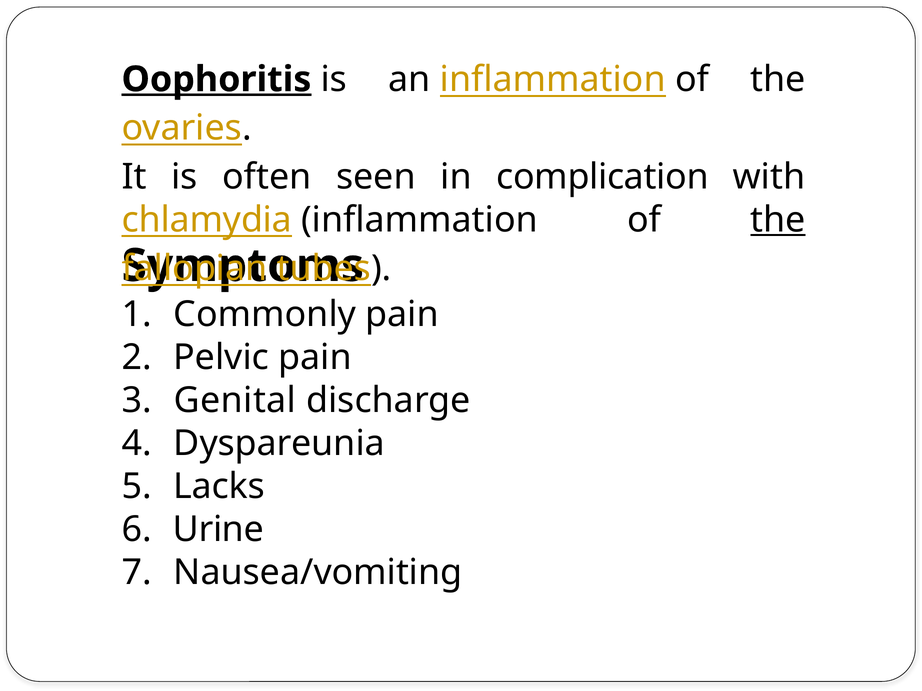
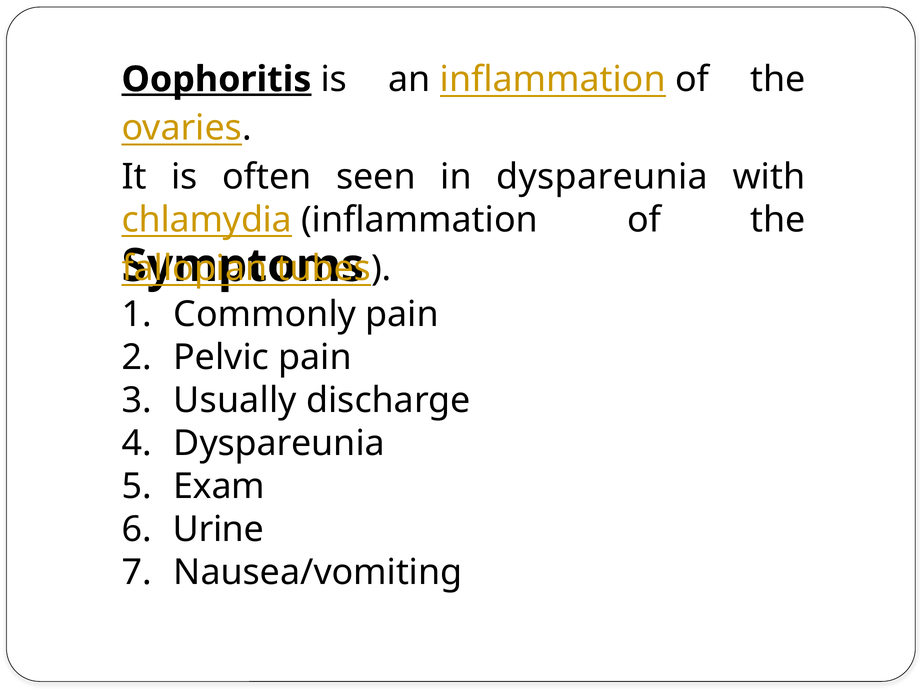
in complication: complication -> dyspareunia
the at (778, 220) underline: present -> none
Genital: Genital -> Usually
Lacks: Lacks -> Exam
